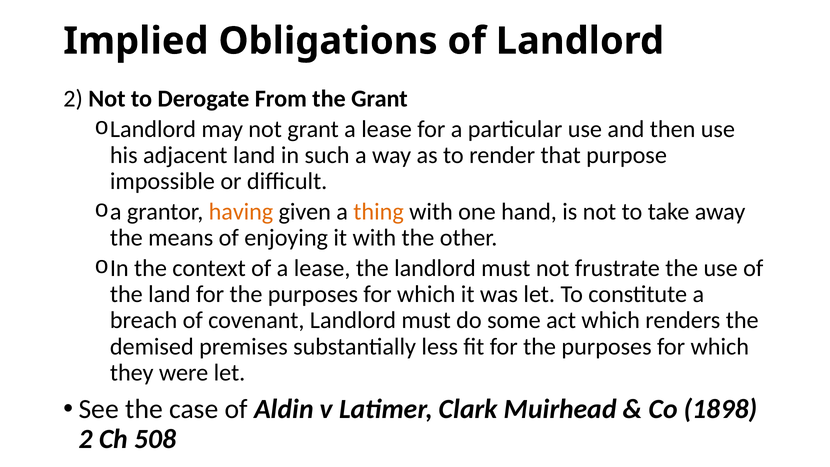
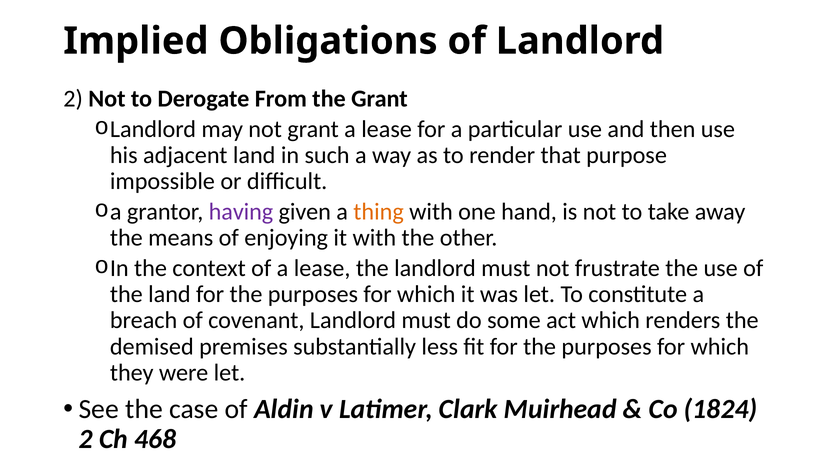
having colour: orange -> purple
1898: 1898 -> 1824
508: 508 -> 468
